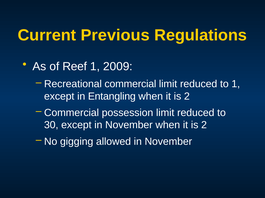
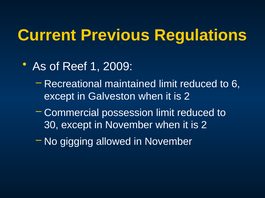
Recreational commercial: commercial -> maintained
to 1: 1 -> 6
Entangling: Entangling -> Galveston
